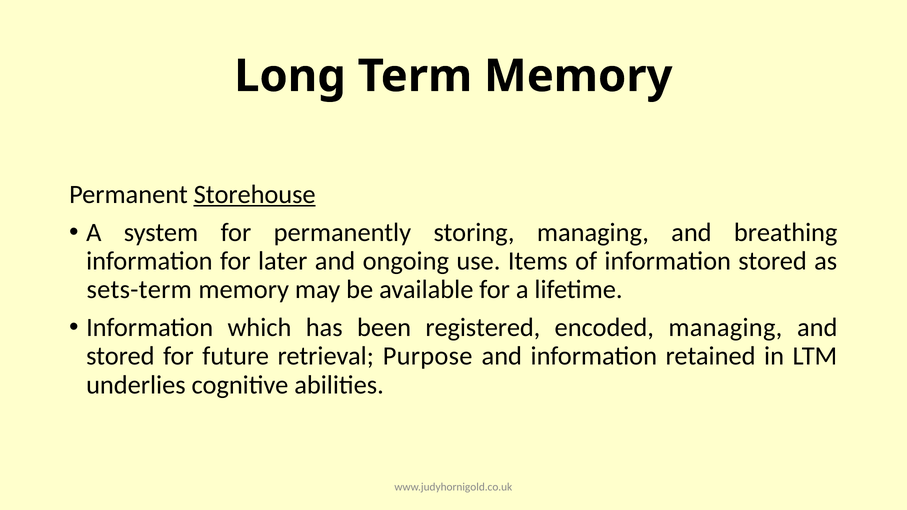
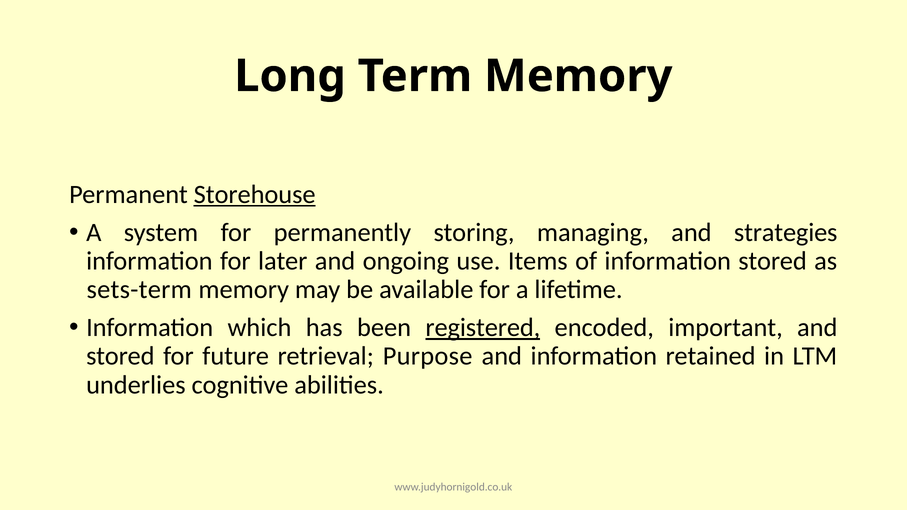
breathing: breathing -> strategies
registered underline: none -> present
encoded managing: managing -> important
